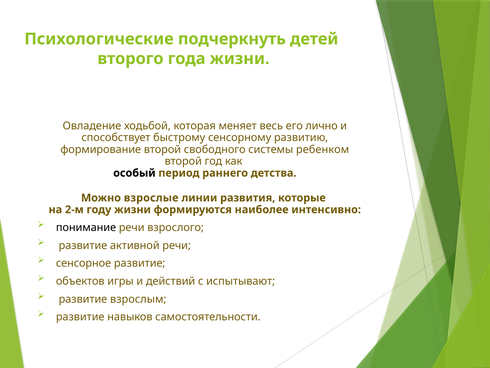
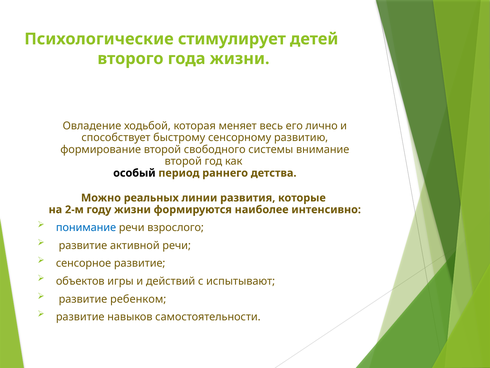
подчеркнуть: подчеркнуть -> стимулирует
ребенком: ребенком -> внимание
взрослые: взрослые -> реальных
понимание colour: black -> blue
взрослым: взрослым -> ребенком
